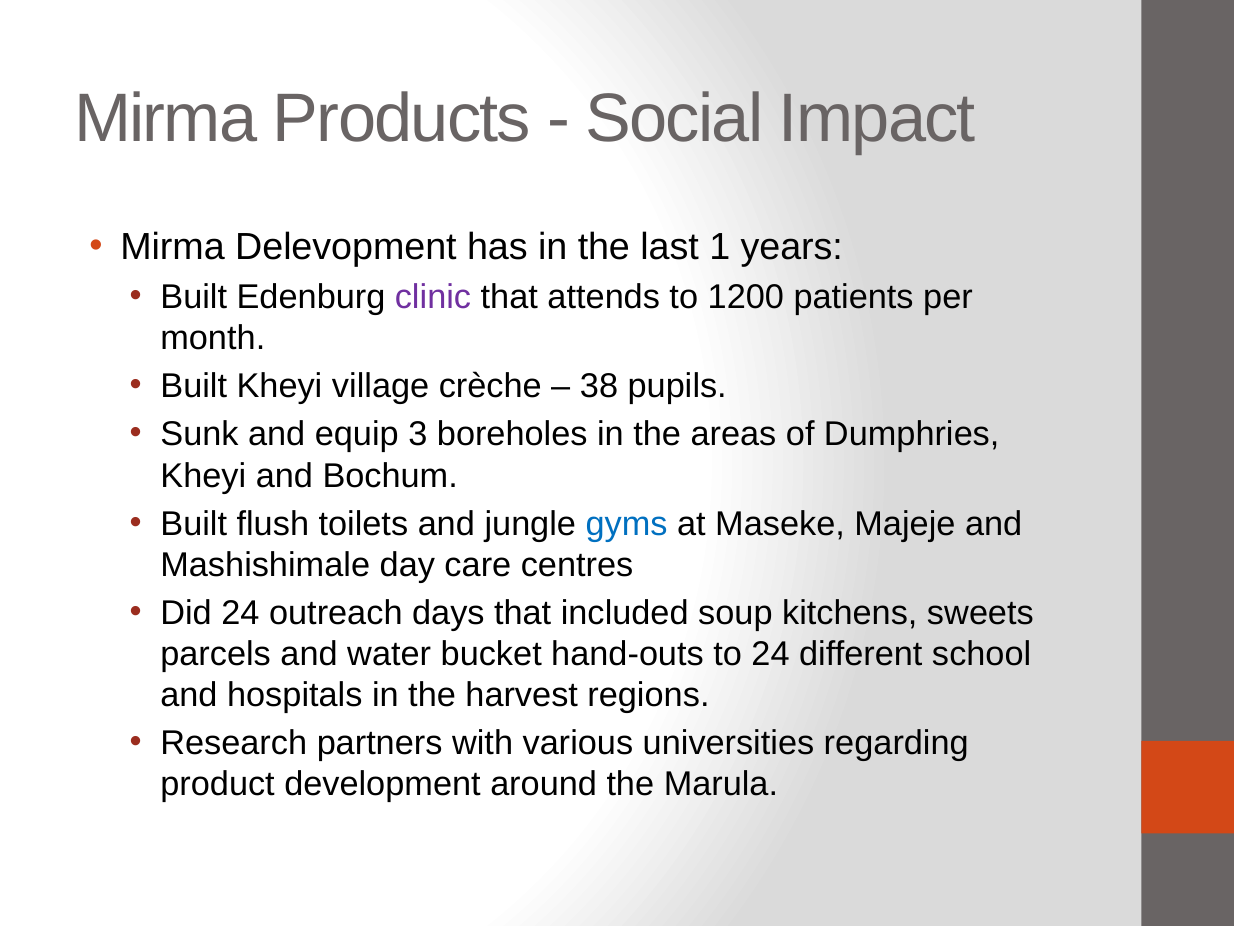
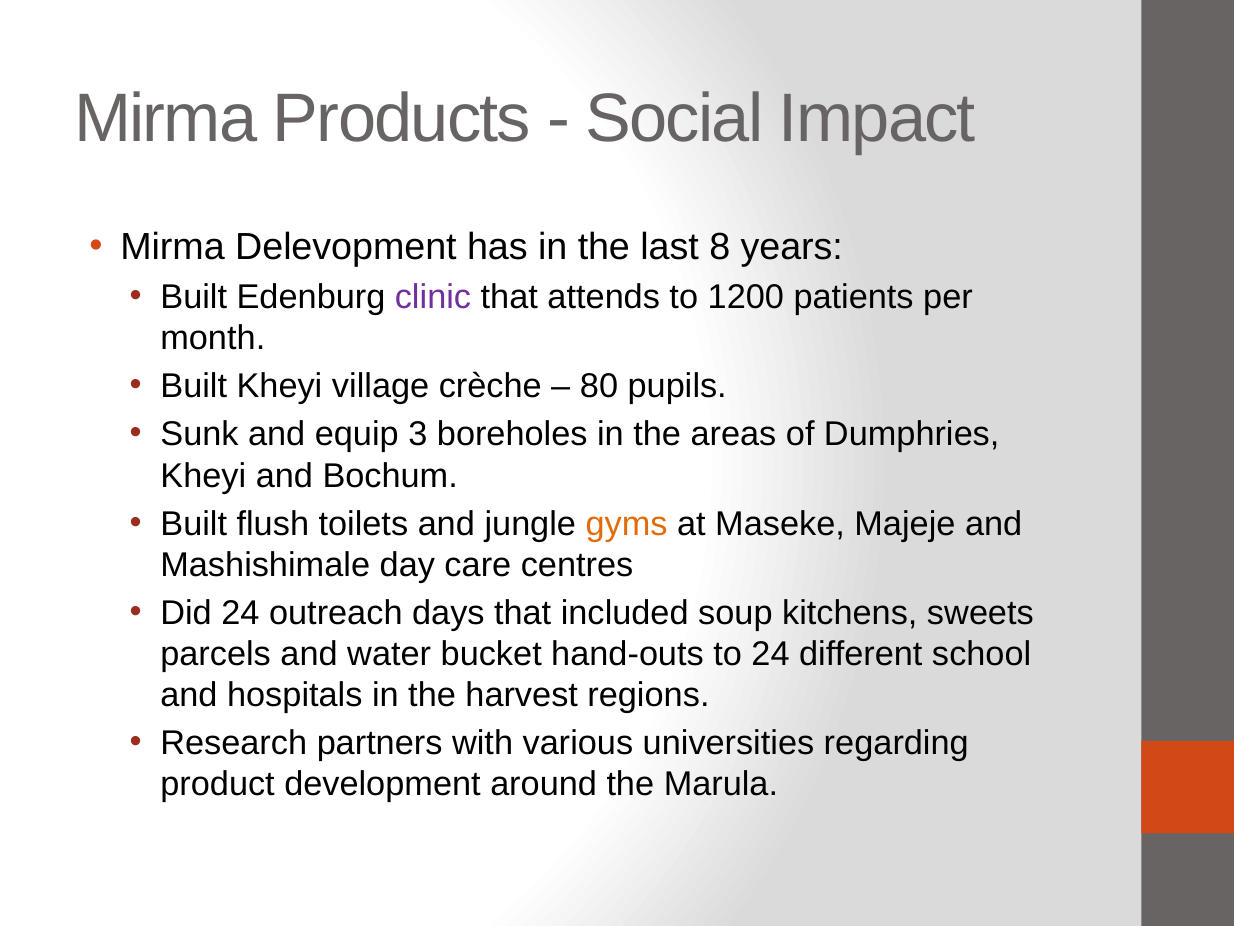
1: 1 -> 8
38: 38 -> 80
gyms colour: blue -> orange
